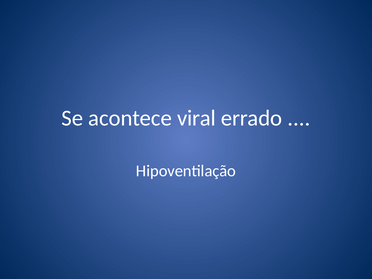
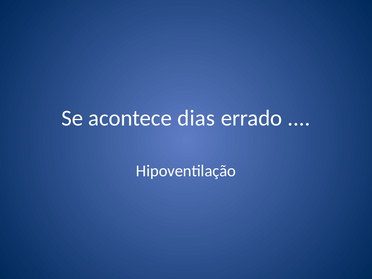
viral: viral -> dias
